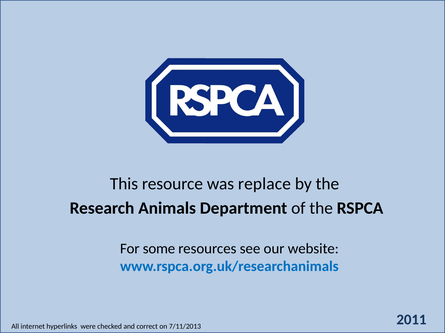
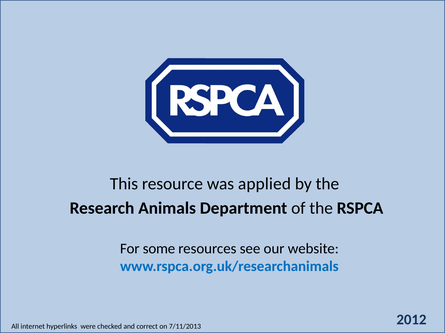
replace: replace -> applied
2011: 2011 -> 2012
